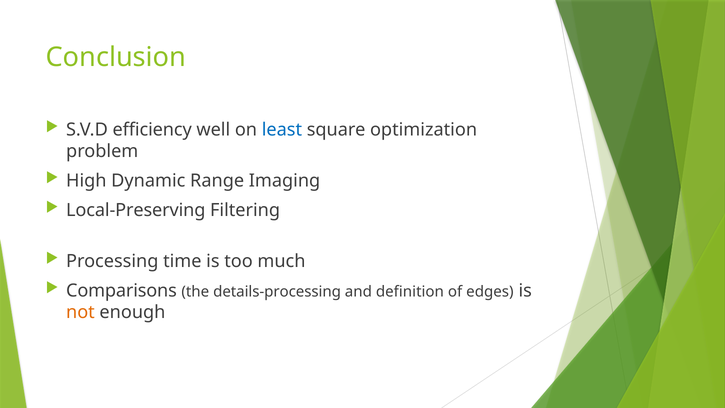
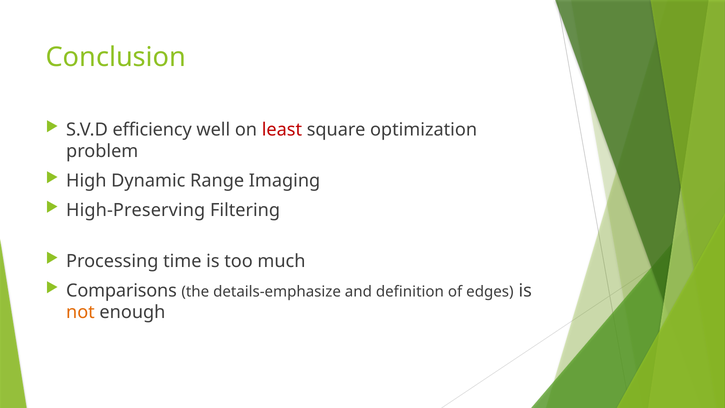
least colour: blue -> red
Local-Preserving: Local-Preserving -> High-Preserving
details-processing: details-processing -> details-emphasize
